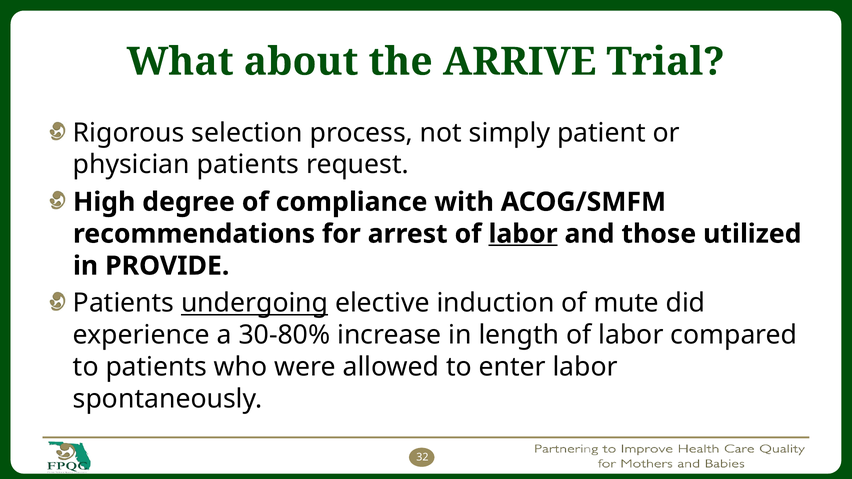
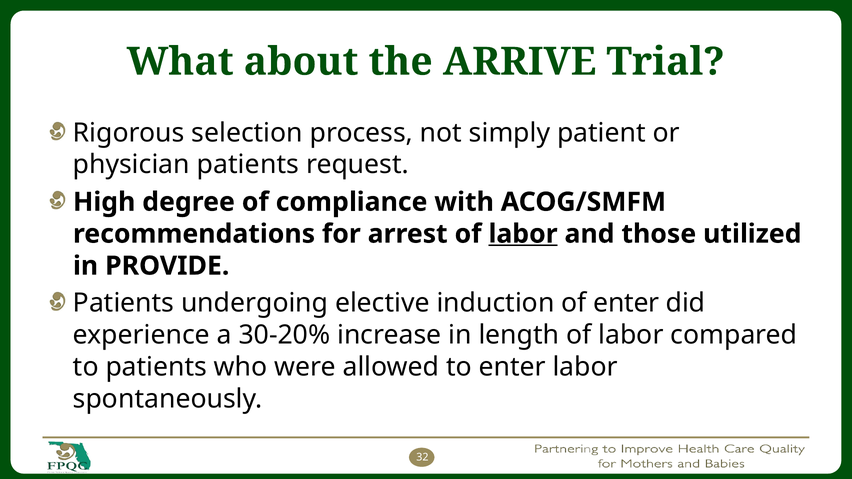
undergoing underline: present -> none
of mute: mute -> enter
30-80%: 30-80% -> 30-20%
